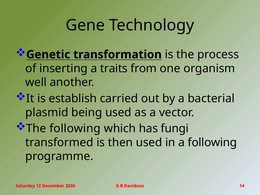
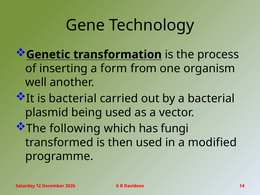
traits: traits -> form
is establish: establish -> bacterial
a following: following -> modified
